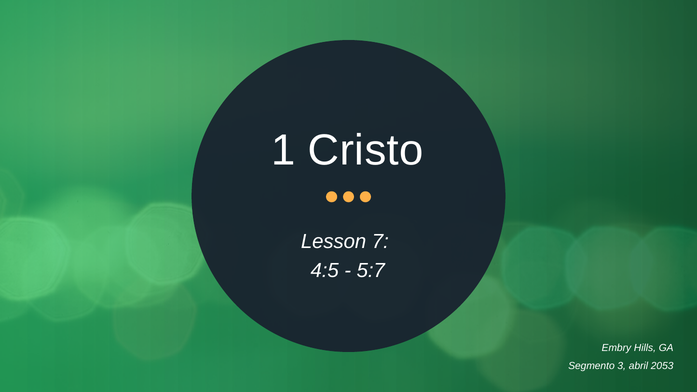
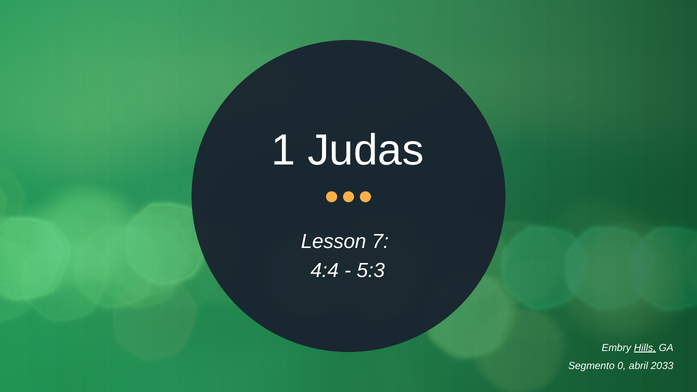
Cristo: Cristo -> Judas
4:5: 4:5 -> 4:4
5:7: 5:7 -> 5:3
Hills underline: none -> present
3: 3 -> 0
2053: 2053 -> 2033
